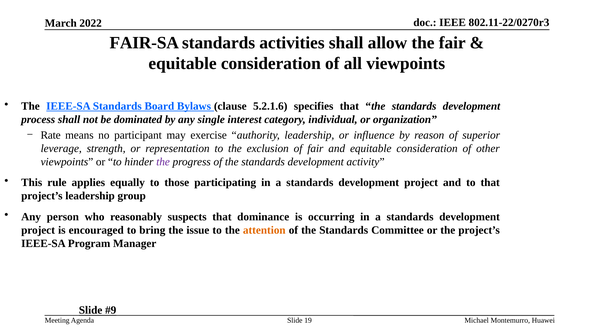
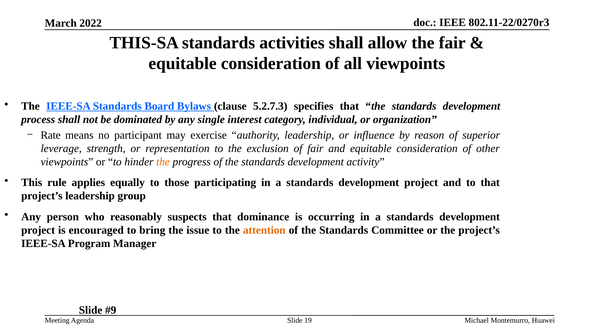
FAIR-SA: FAIR-SA -> THIS-SA
5.2.1.6: 5.2.1.6 -> 5.2.7.3
the at (163, 162) colour: purple -> orange
